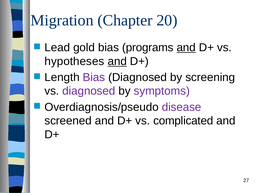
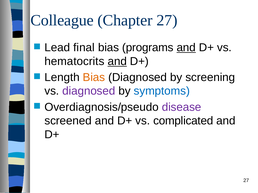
Migration: Migration -> Colleague
Chapter 20: 20 -> 27
gold: gold -> final
hypotheses: hypotheses -> hematocrits
Bias at (94, 77) colour: purple -> orange
symptoms colour: purple -> blue
